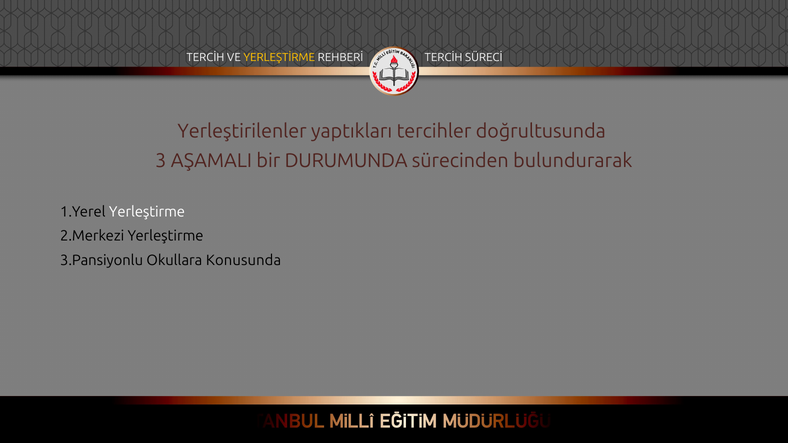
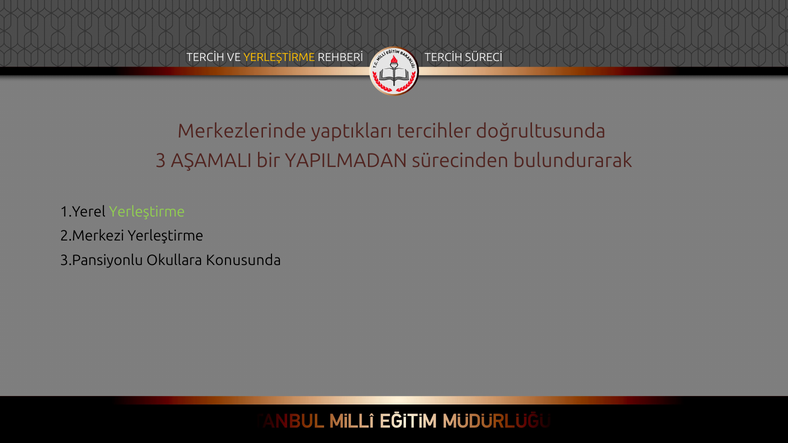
Yerleştirilenler: Yerleştirilenler -> Merkezlerinde
DURUMUNDA: DURUMUNDA -> YAPILMADAN
Yerleştirme at (147, 212) colour: white -> light green
